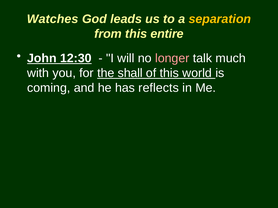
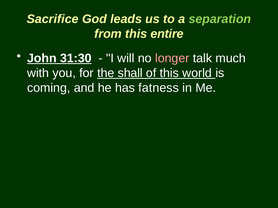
Watches: Watches -> Sacrifice
separation colour: yellow -> light green
12:30: 12:30 -> 31:30
reflects: reflects -> fatness
